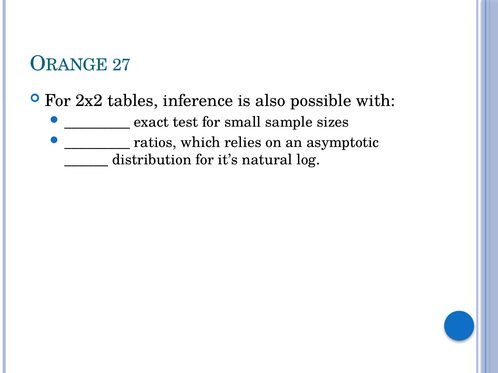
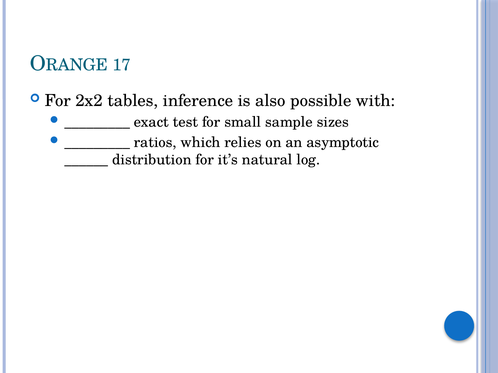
27: 27 -> 17
